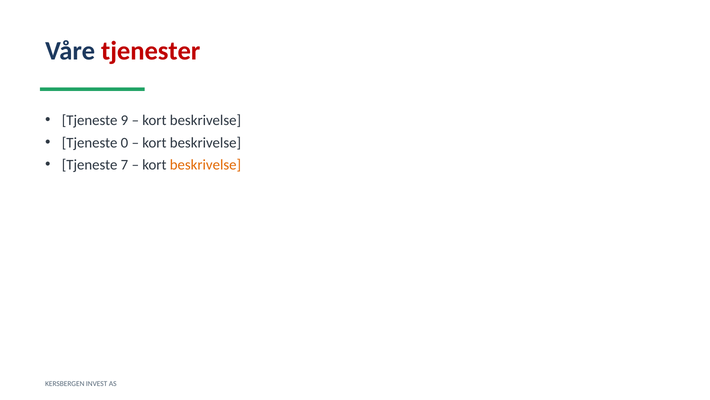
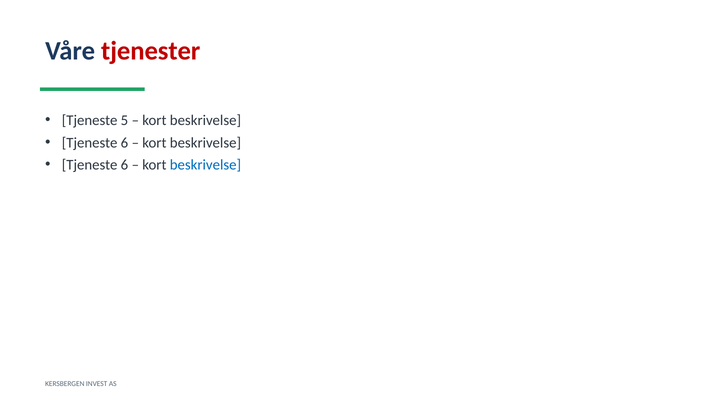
9: 9 -> 5
0 at (124, 142): 0 -> 6
7 at (124, 165): 7 -> 6
beskrivelse at (205, 165) colour: orange -> blue
